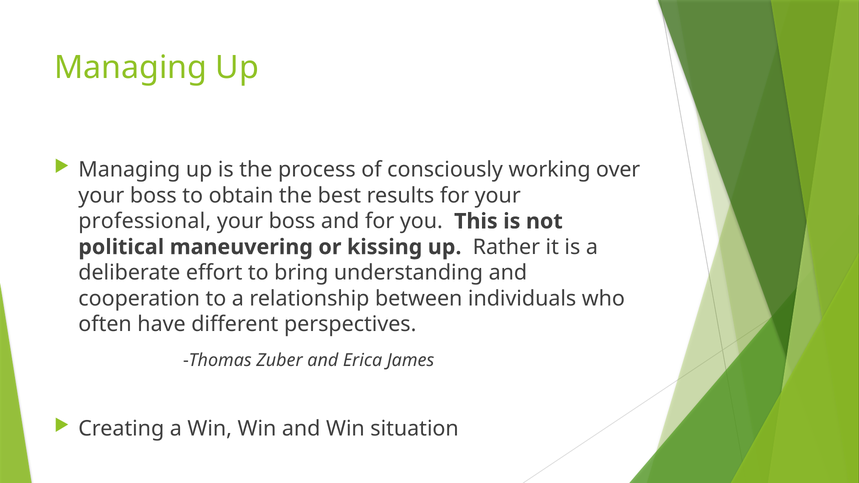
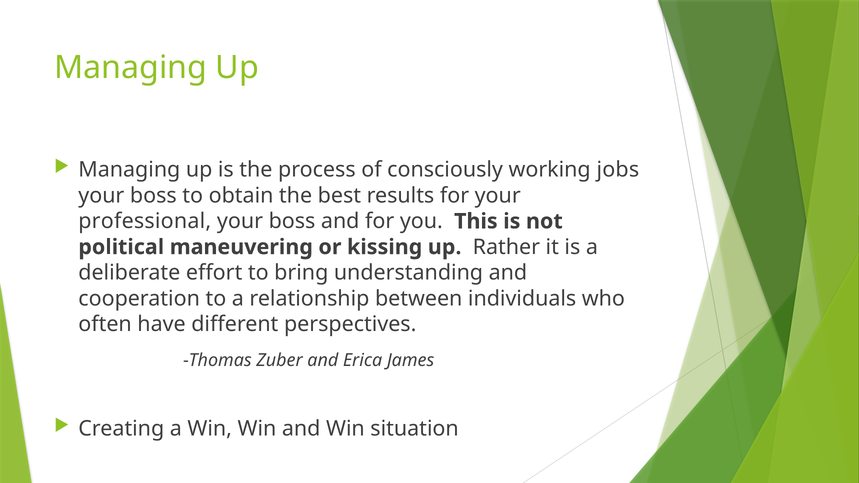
over: over -> jobs
